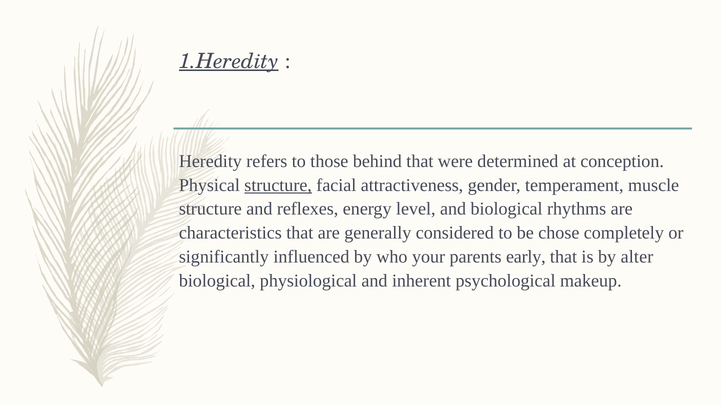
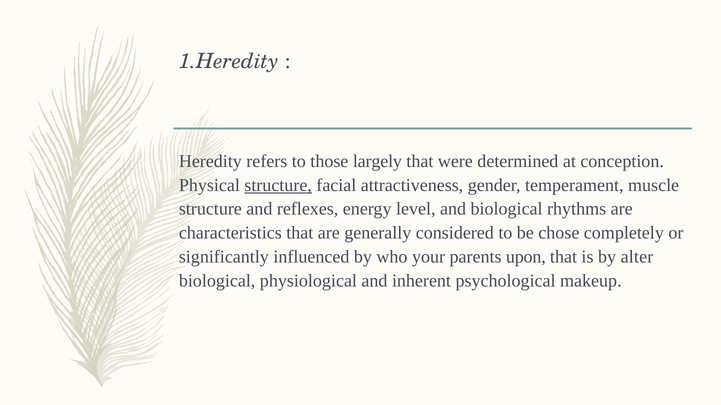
1.Heredity underline: present -> none
behind: behind -> largely
early: early -> upon
